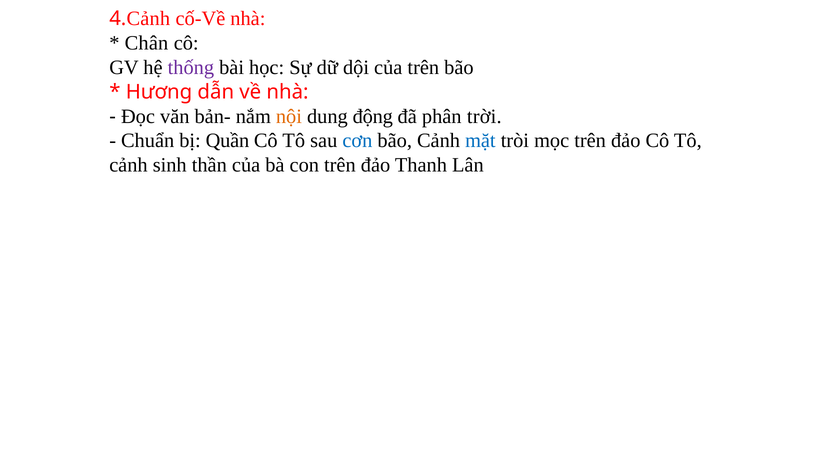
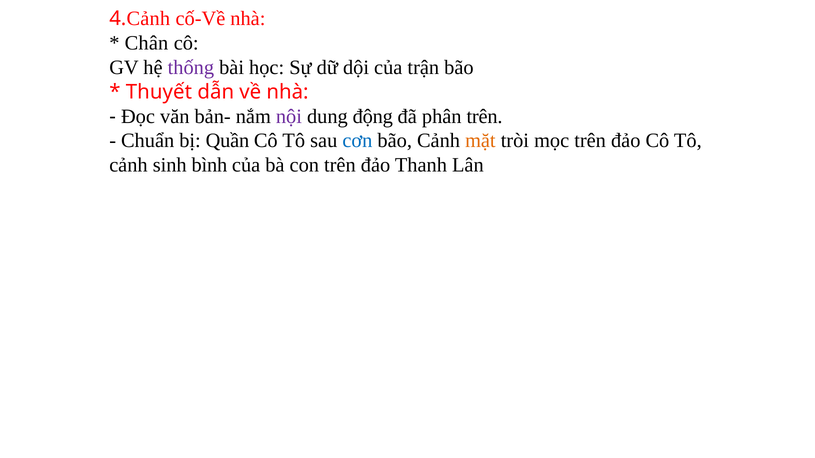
của trên: trên -> trận
Hương: Hương -> Thuyết
nội colour: orange -> purple
phân trời: trời -> trên
mặt colour: blue -> orange
thần: thần -> bình
